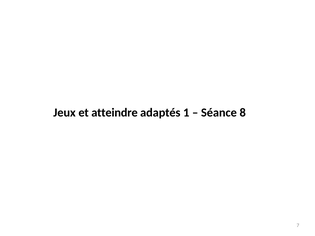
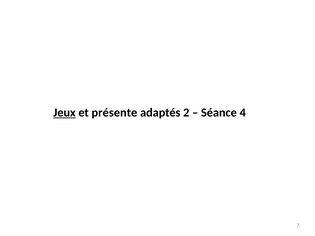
Jeux underline: none -> present
atteindre: atteindre -> présente
1: 1 -> 2
8: 8 -> 4
